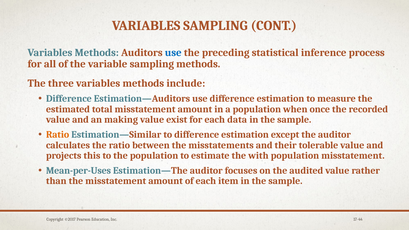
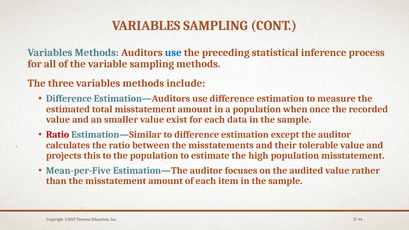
making: making -> smaller
Ratio at (58, 135) colour: orange -> red
with: with -> high
Mean-per-Uses: Mean-per-Uses -> Mean-per-Five
